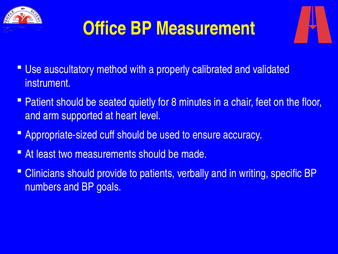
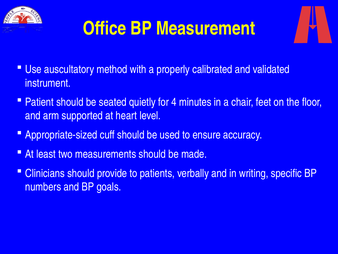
8: 8 -> 4
